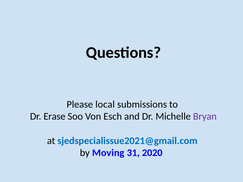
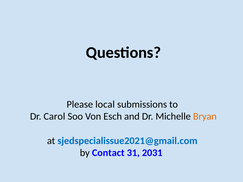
Erase: Erase -> Carol
Bryan colour: purple -> orange
Moving: Moving -> Contact
2020: 2020 -> 2031
